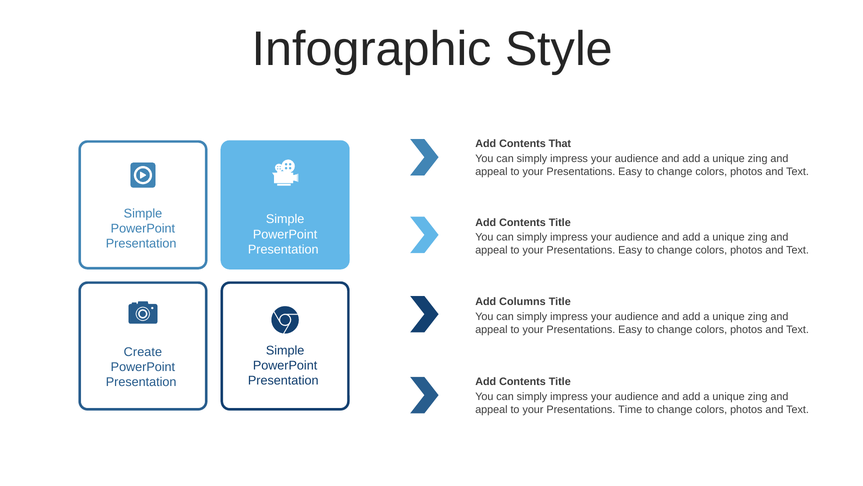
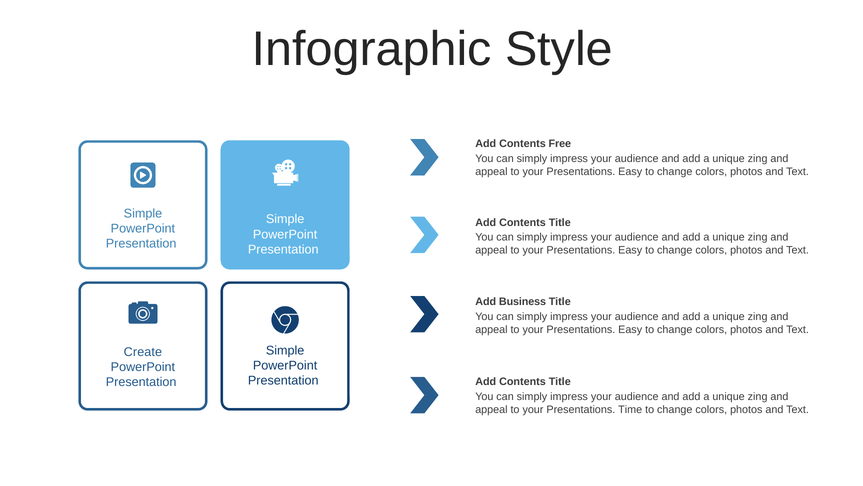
That: That -> Free
Columns: Columns -> Business
